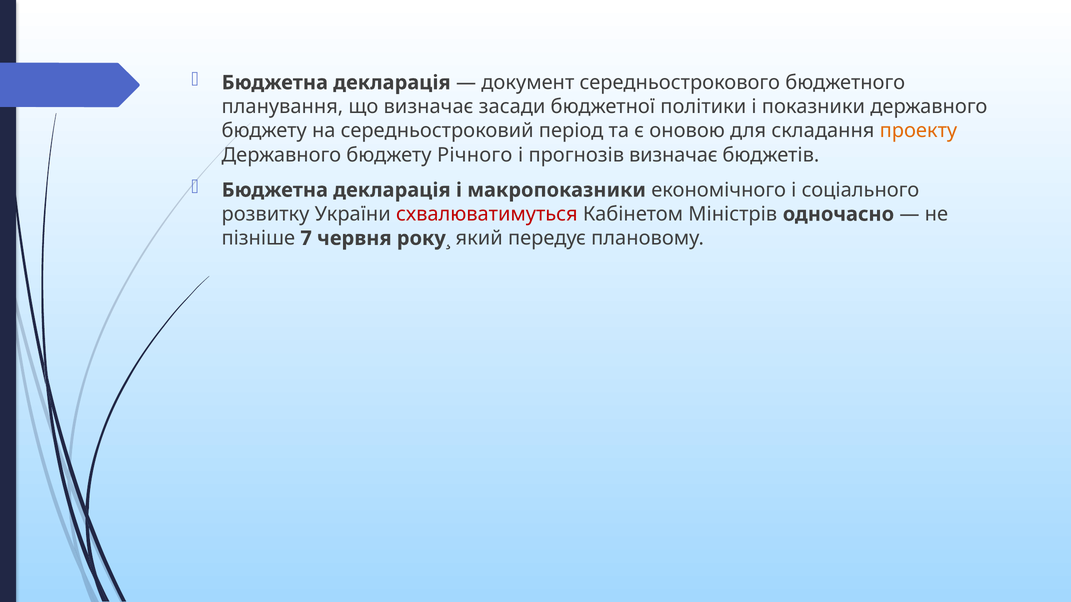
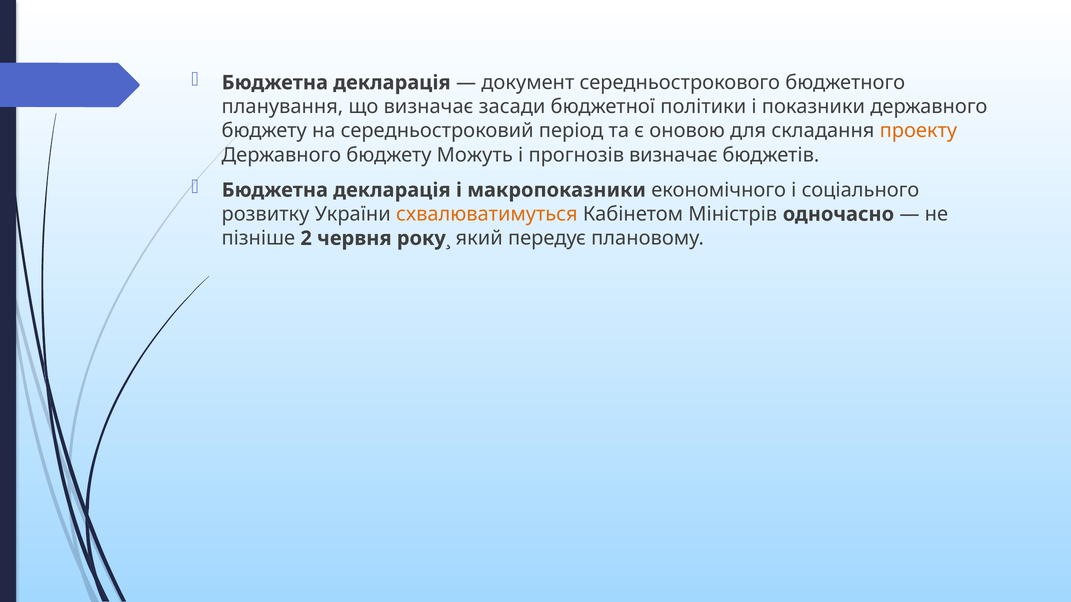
Річного: Річного -> Можуть
схвалюватимуться colour: red -> orange
7: 7 -> 2
